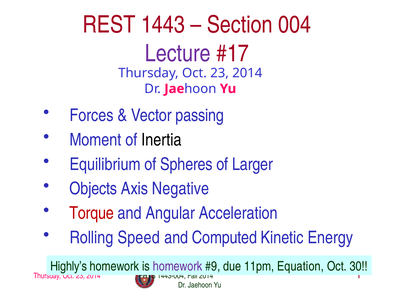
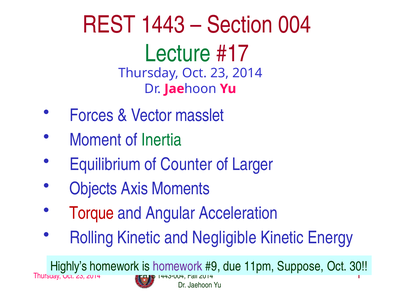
Lecture colour: purple -> green
passing: passing -> masslet
Inertia colour: black -> green
Spheres: Spheres -> Counter
Negative: Negative -> Moments
Rolling Speed: Speed -> Kinetic
Computed: Computed -> Negligible
Equation: Equation -> Suppose
